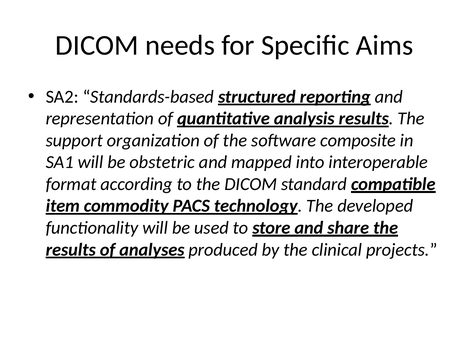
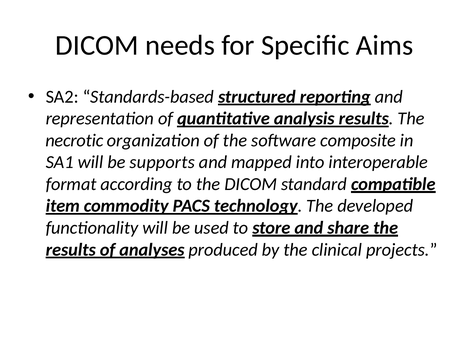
support: support -> necrotic
obstetric: obstetric -> supports
